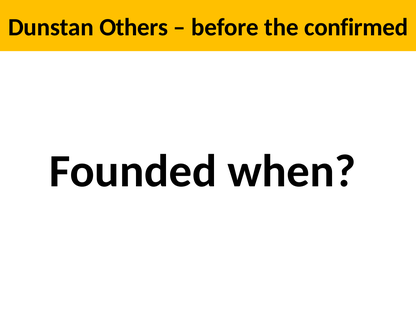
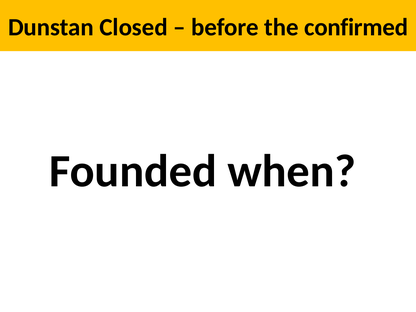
Others: Others -> Closed
